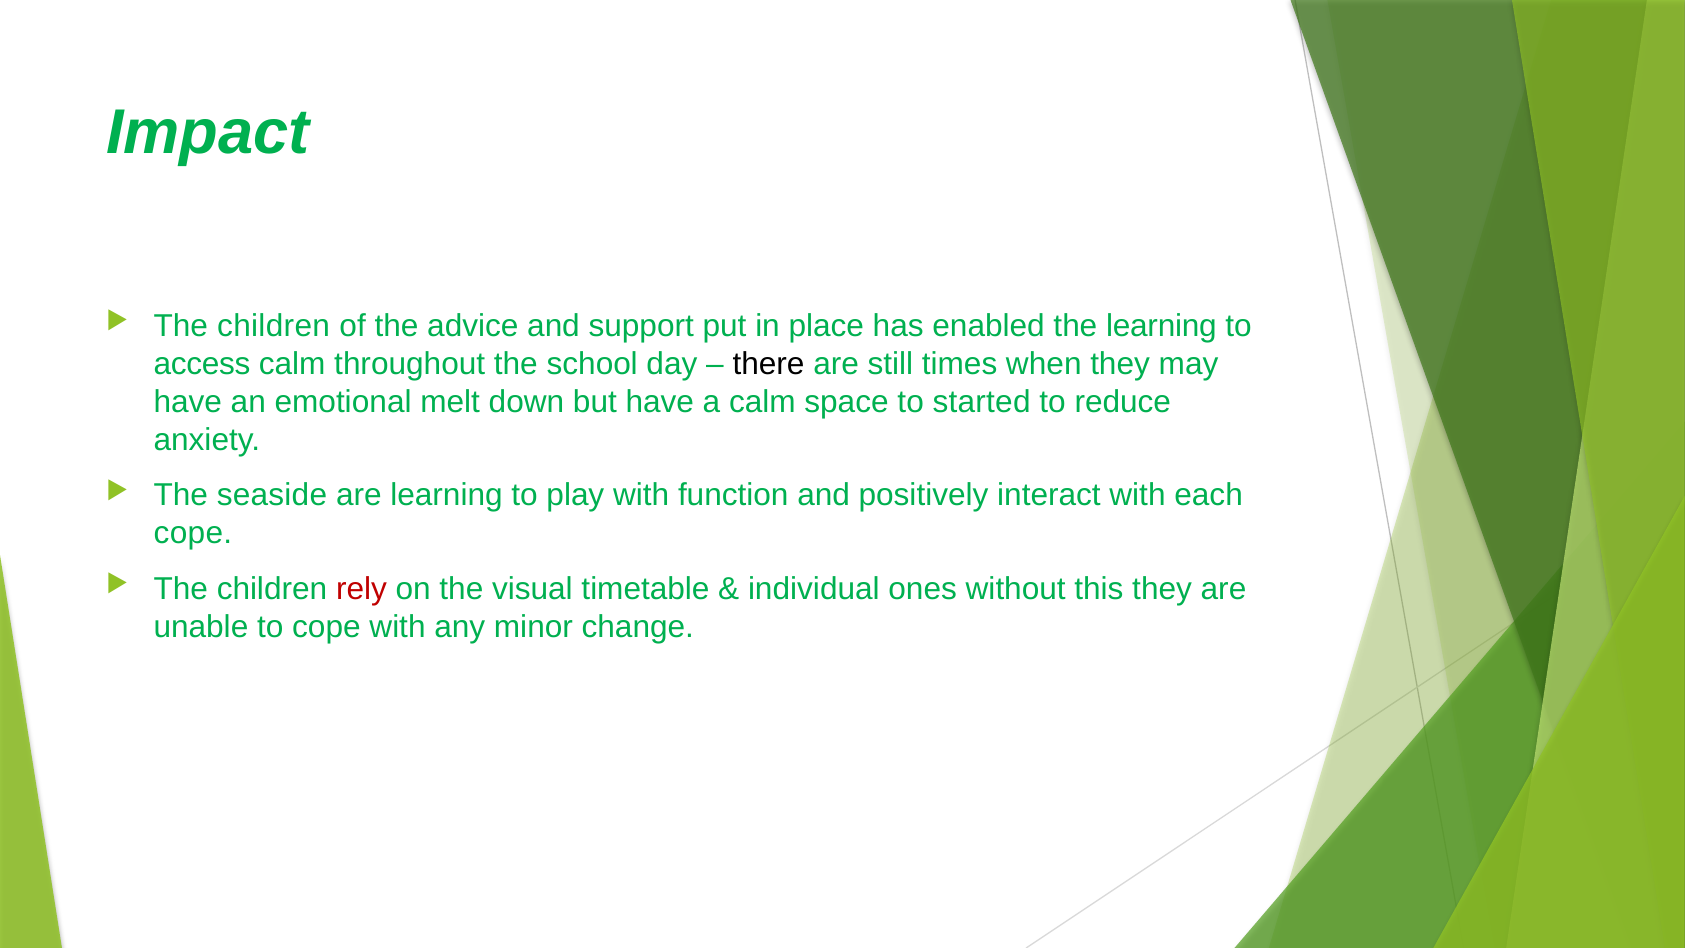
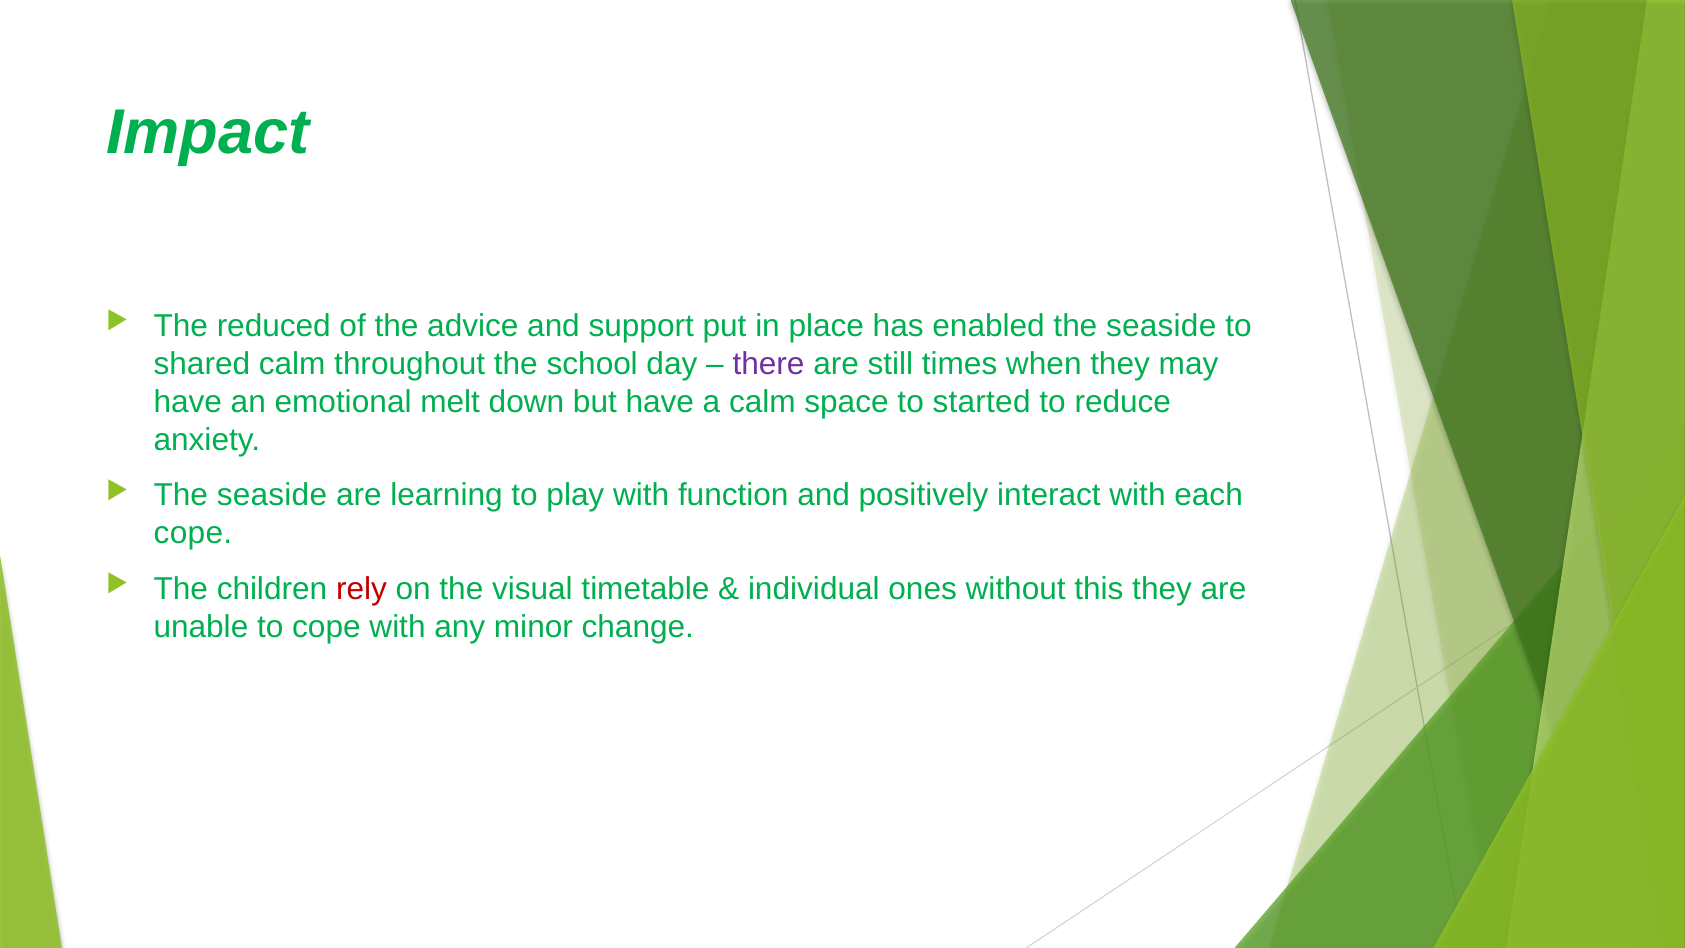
children at (274, 326): children -> reduced
enabled the learning: learning -> seaside
access: access -> shared
there colour: black -> purple
